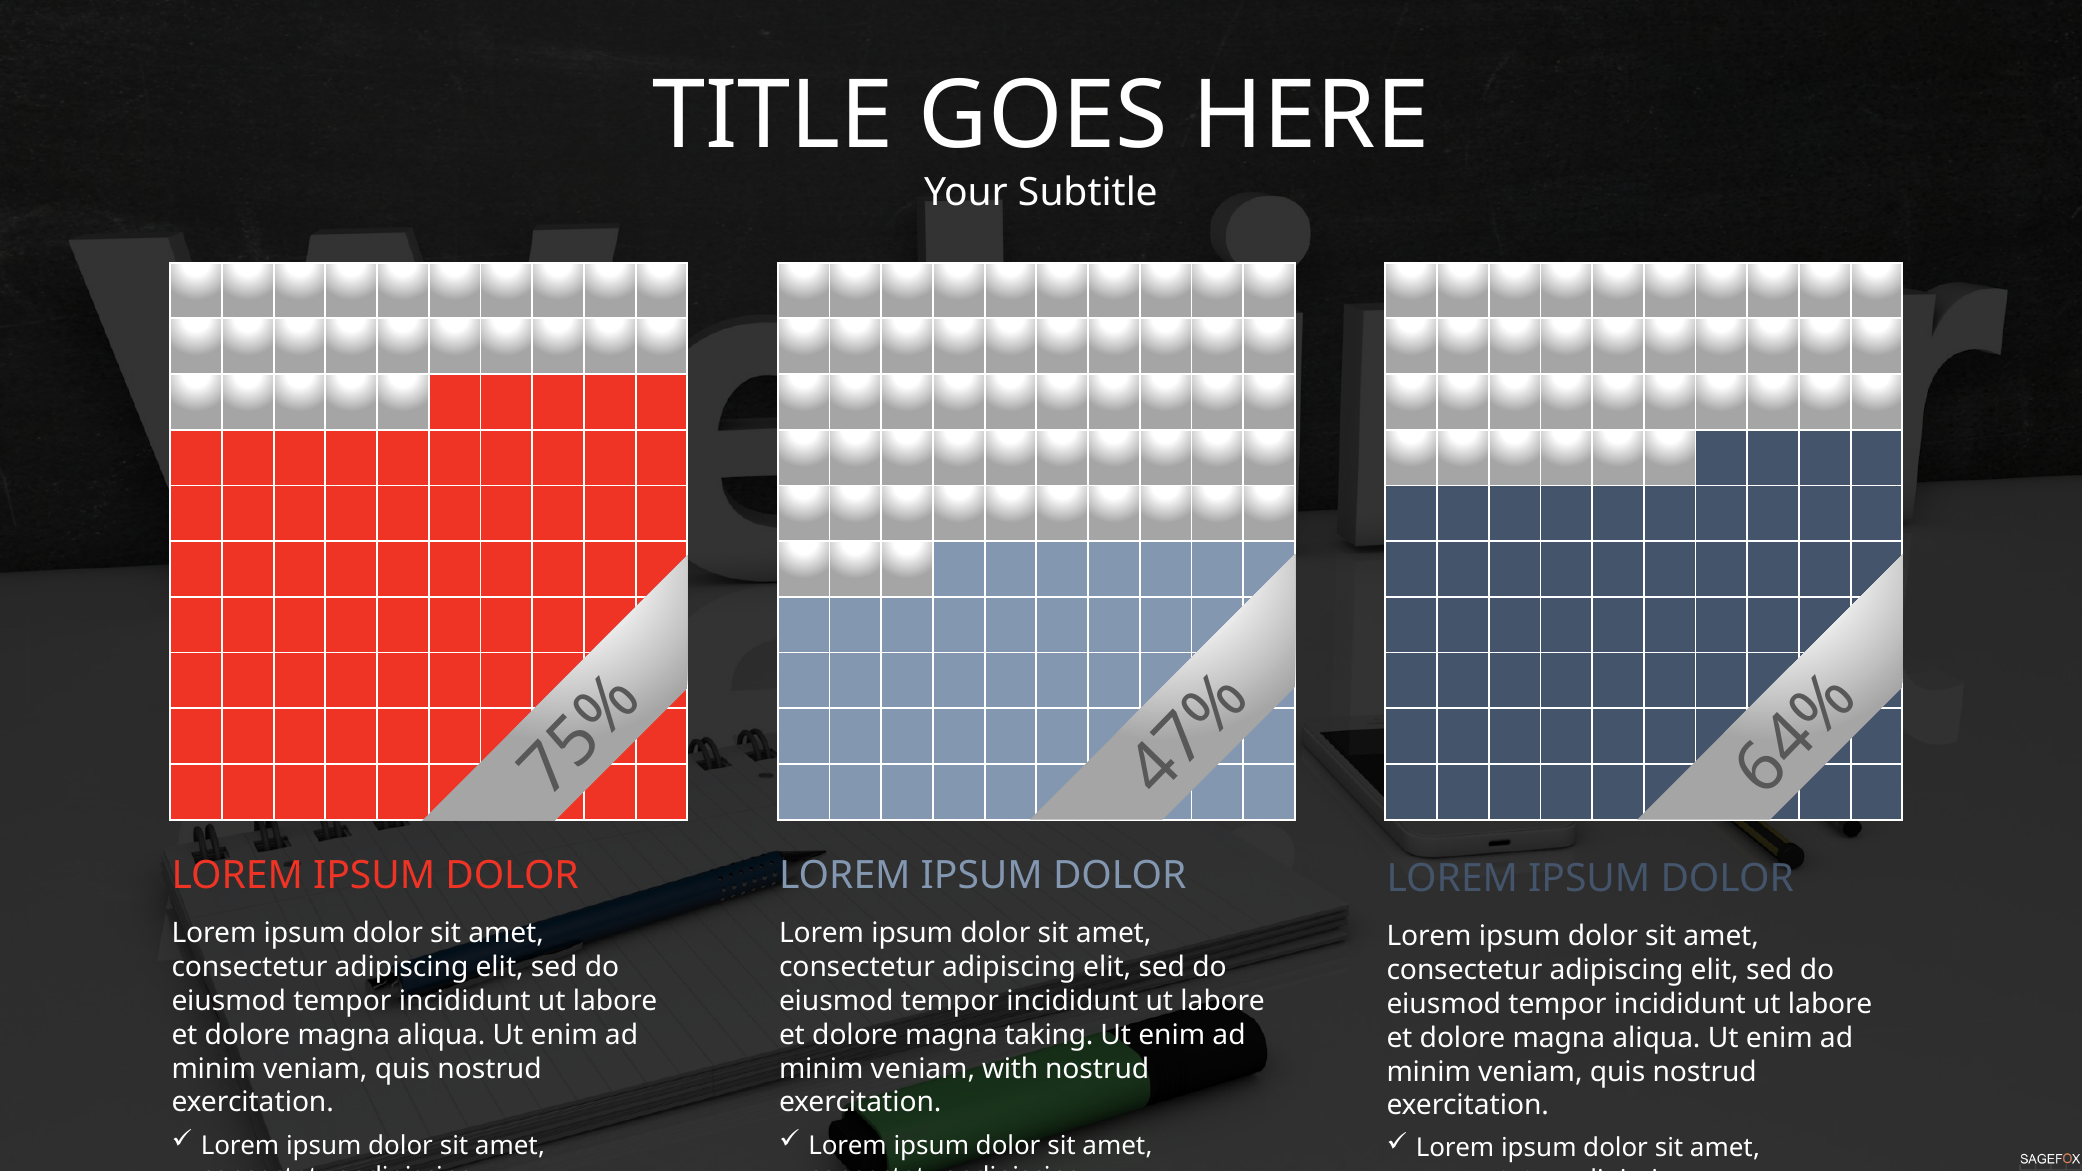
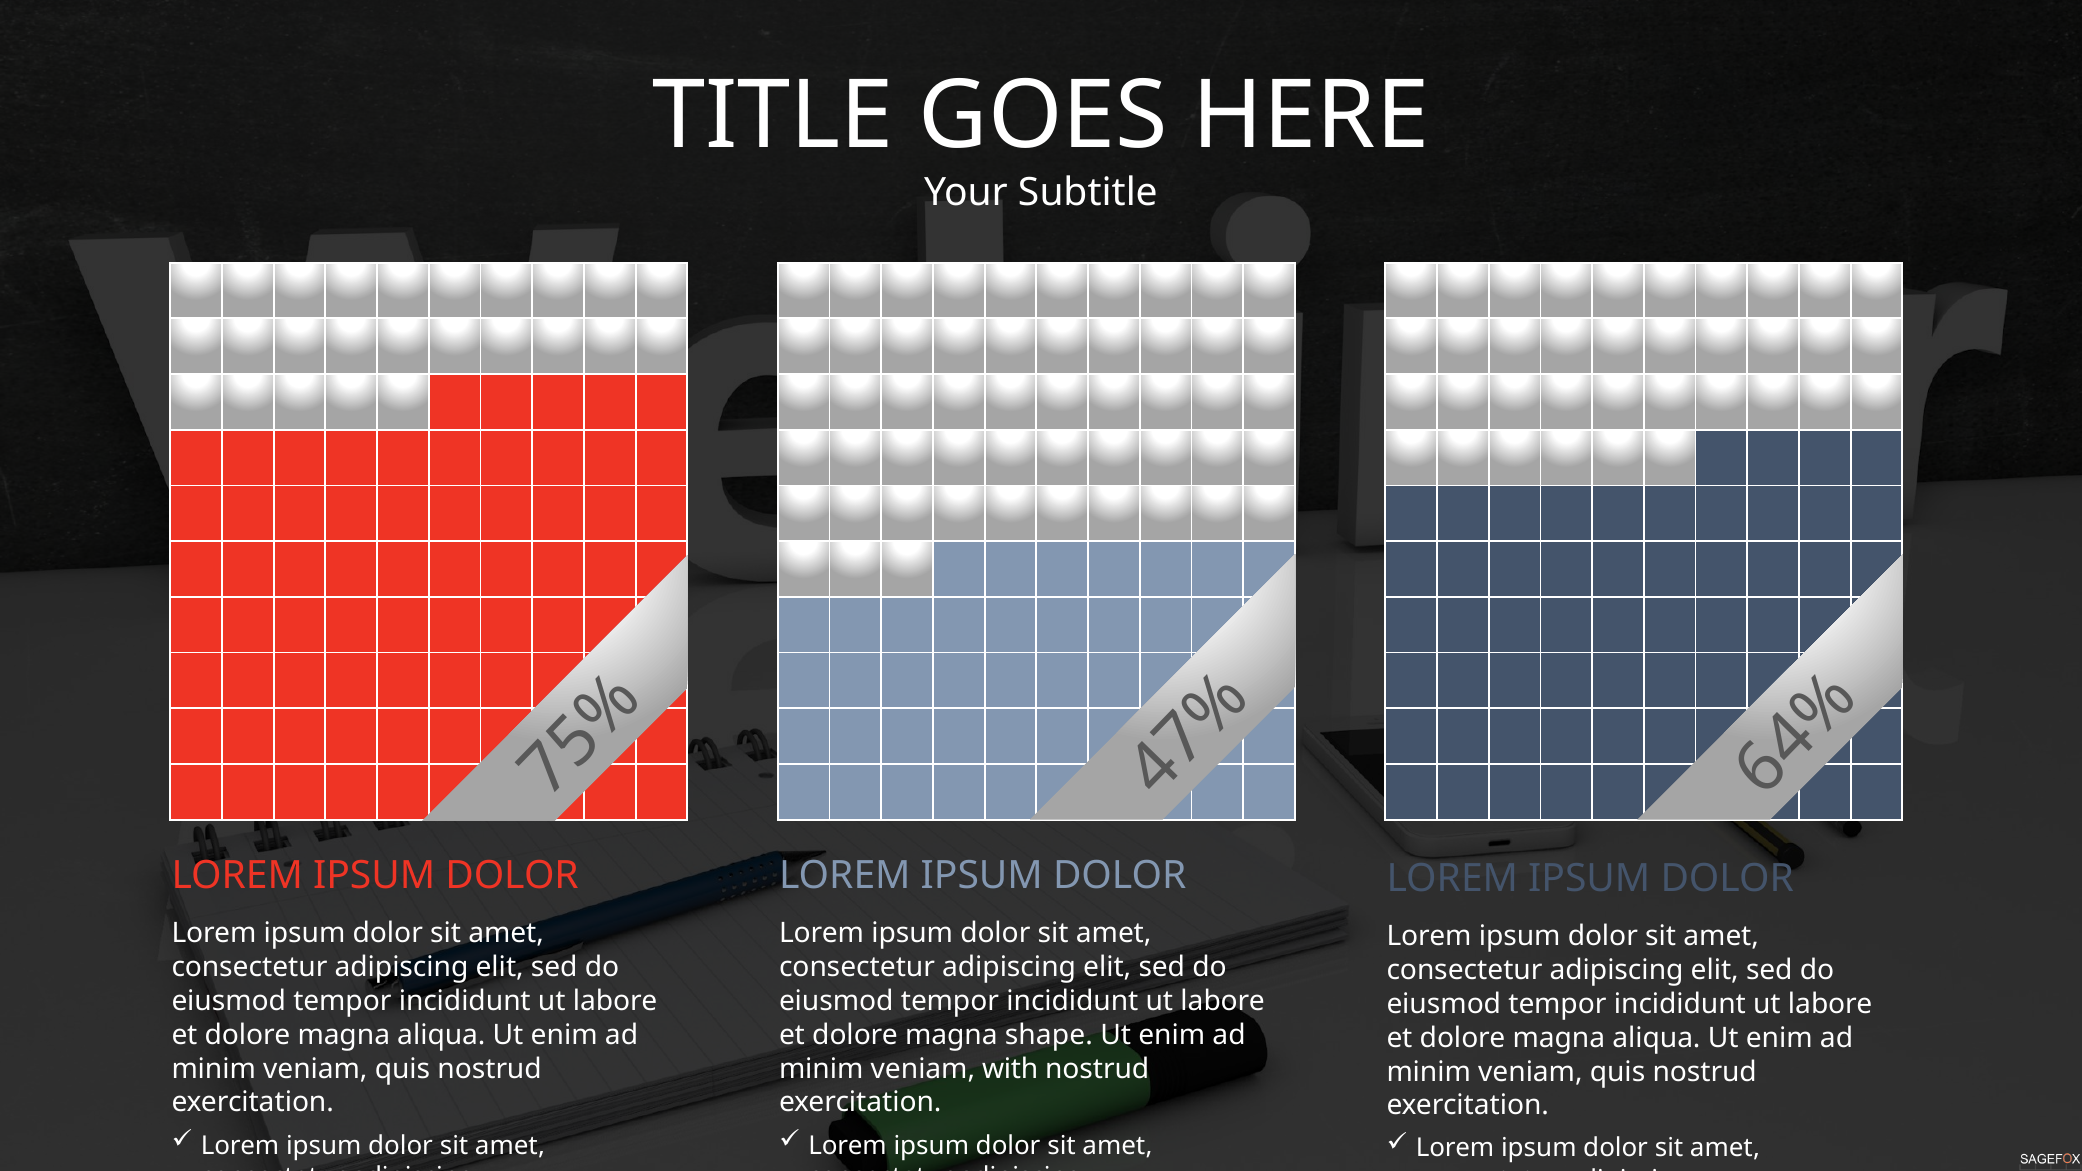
taking: taking -> shape
